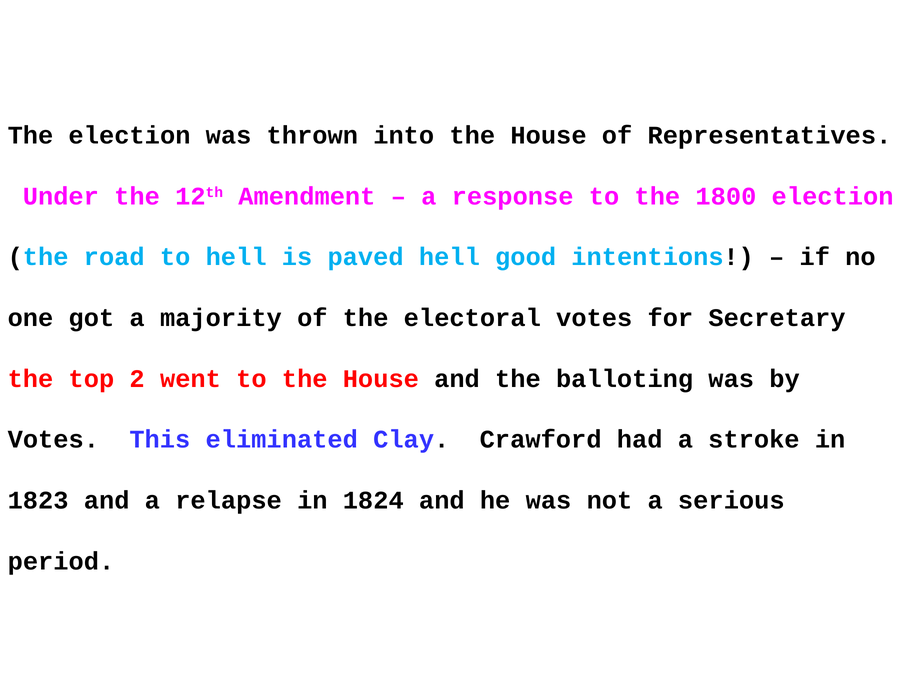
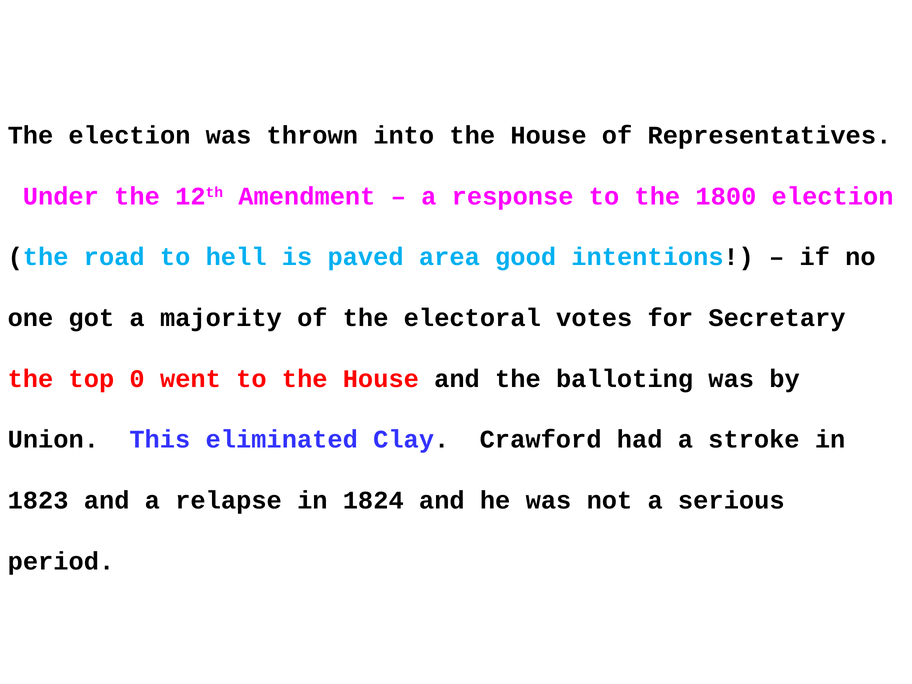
paved hell: hell -> area
2: 2 -> 0
Votes at (53, 440): Votes -> Union
